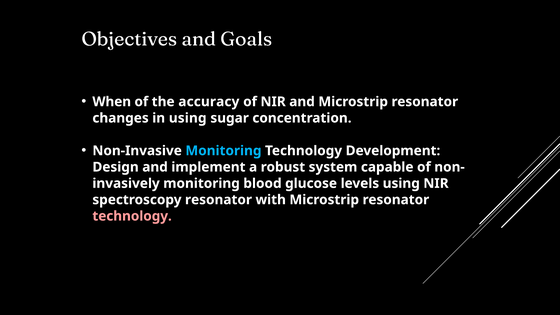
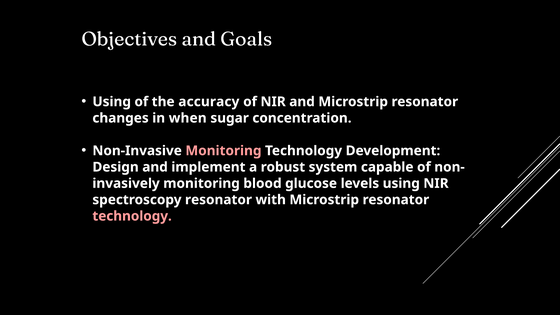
When at (112, 102): When -> Using
in using: using -> when
Monitoring at (223, 151) colour: light blue -> pink
